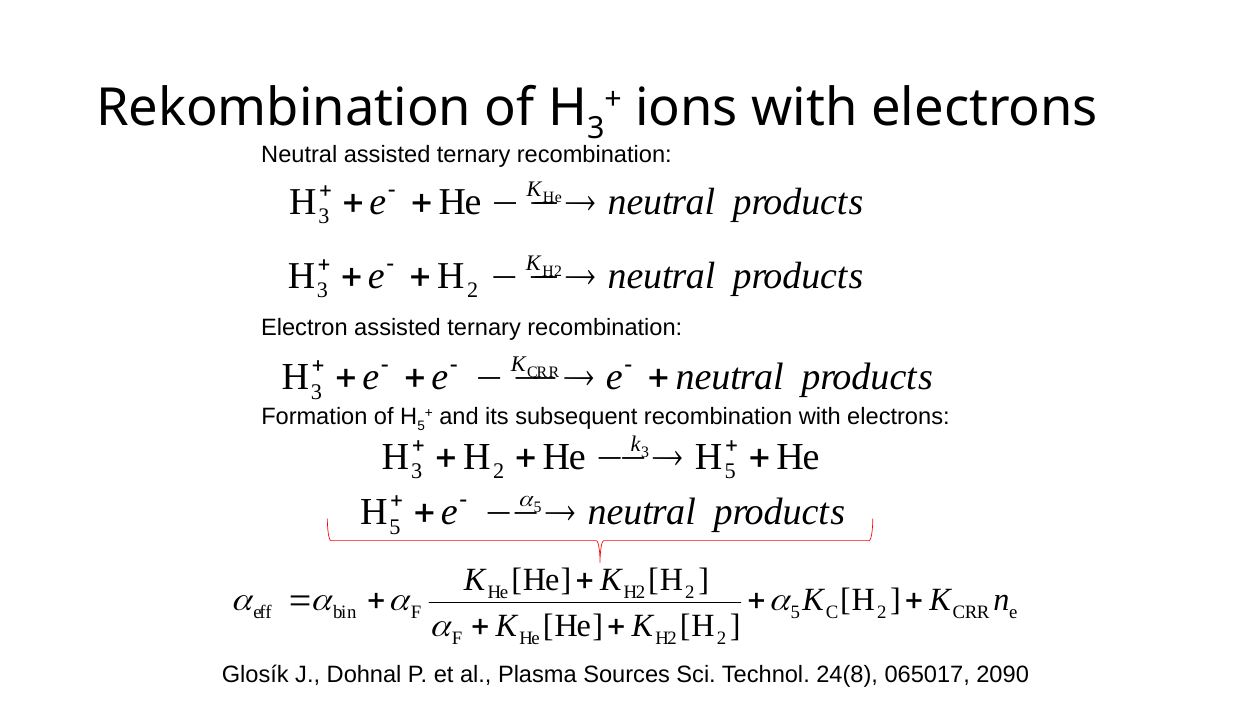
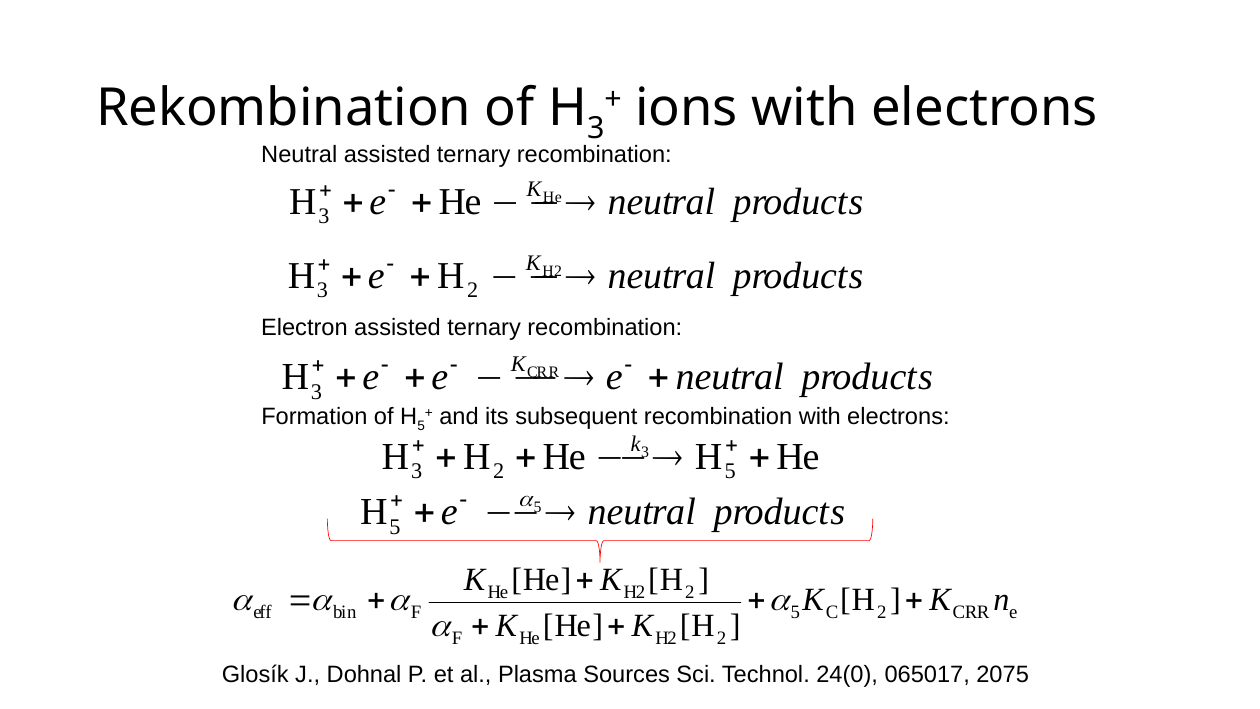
24(8: 24(8 -> 24(0
2090: 2090 -> 2075
